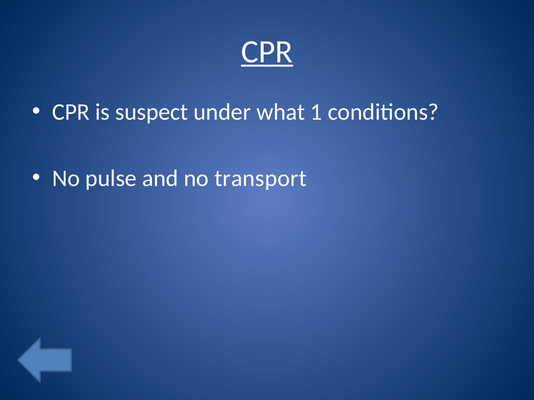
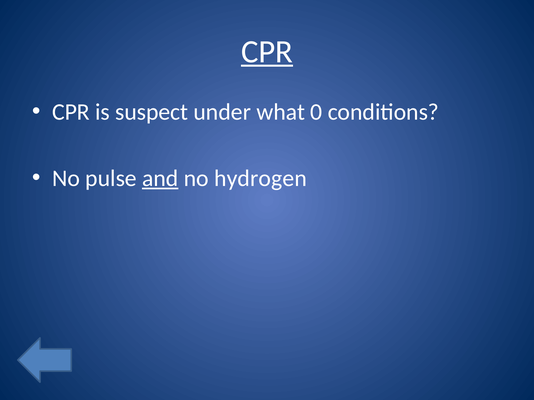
1: 1 -> 0
and underline: none -> present
transport: transport -> hydrogen
